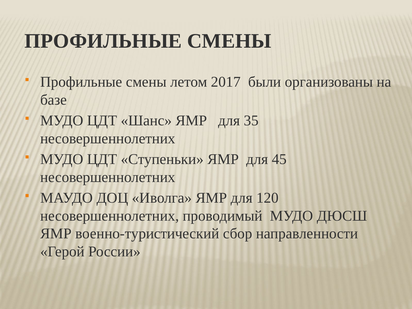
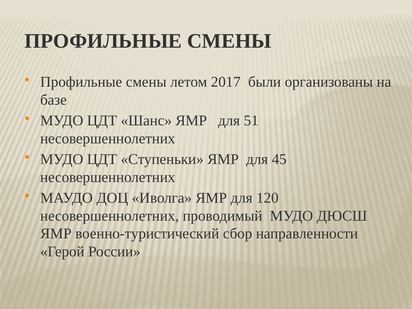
35: 35 -> 51
